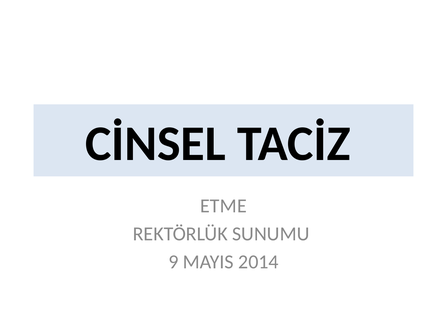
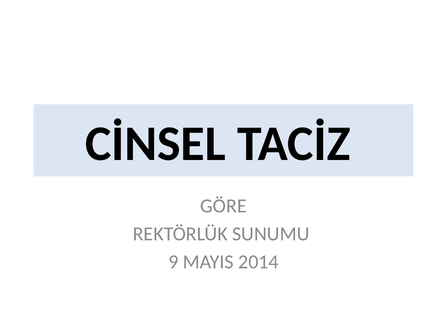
ETME: ETME -> GÖRE
